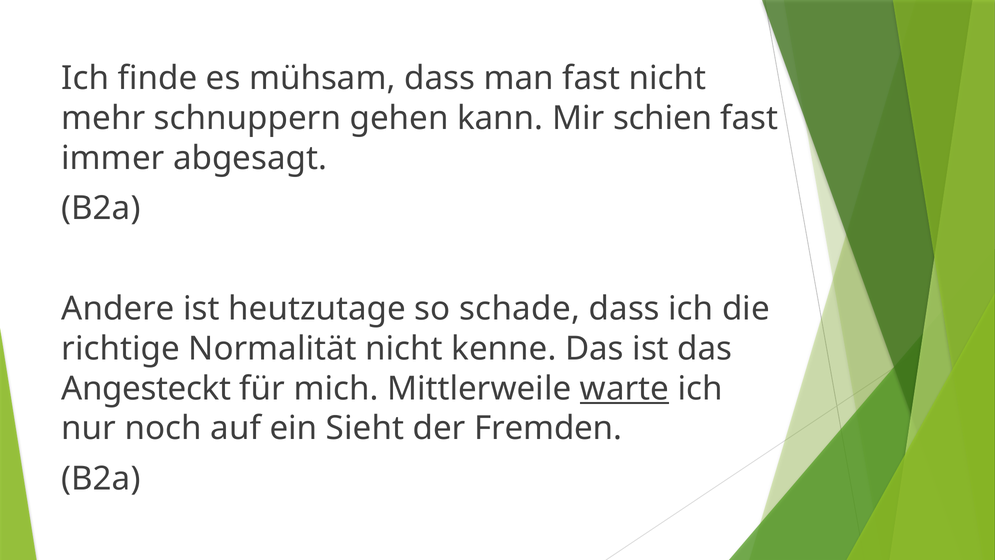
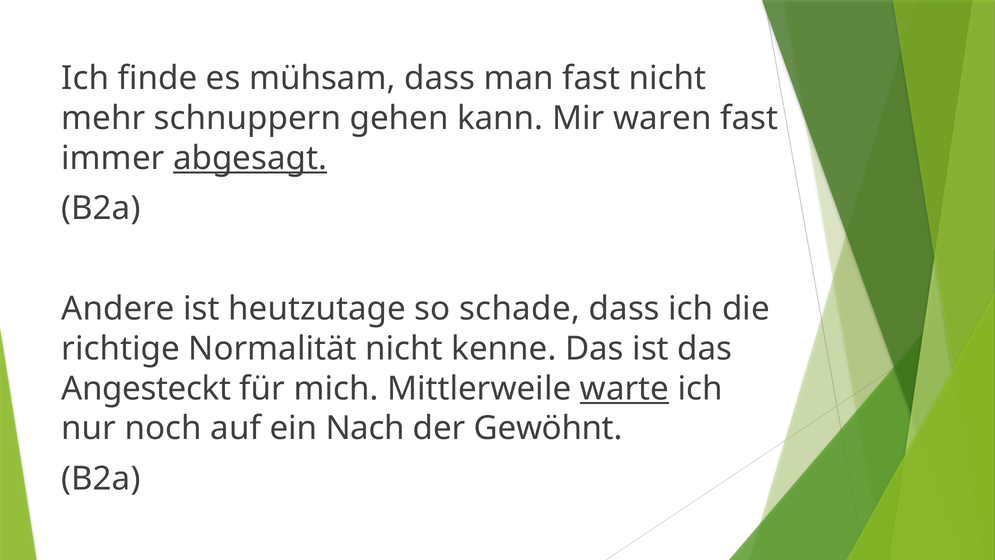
schien: schien -> waren
abgesagt underline: none -> present
Sieht: Sieht -> Nach
Fremden: Fremden -> Gewöhnt
